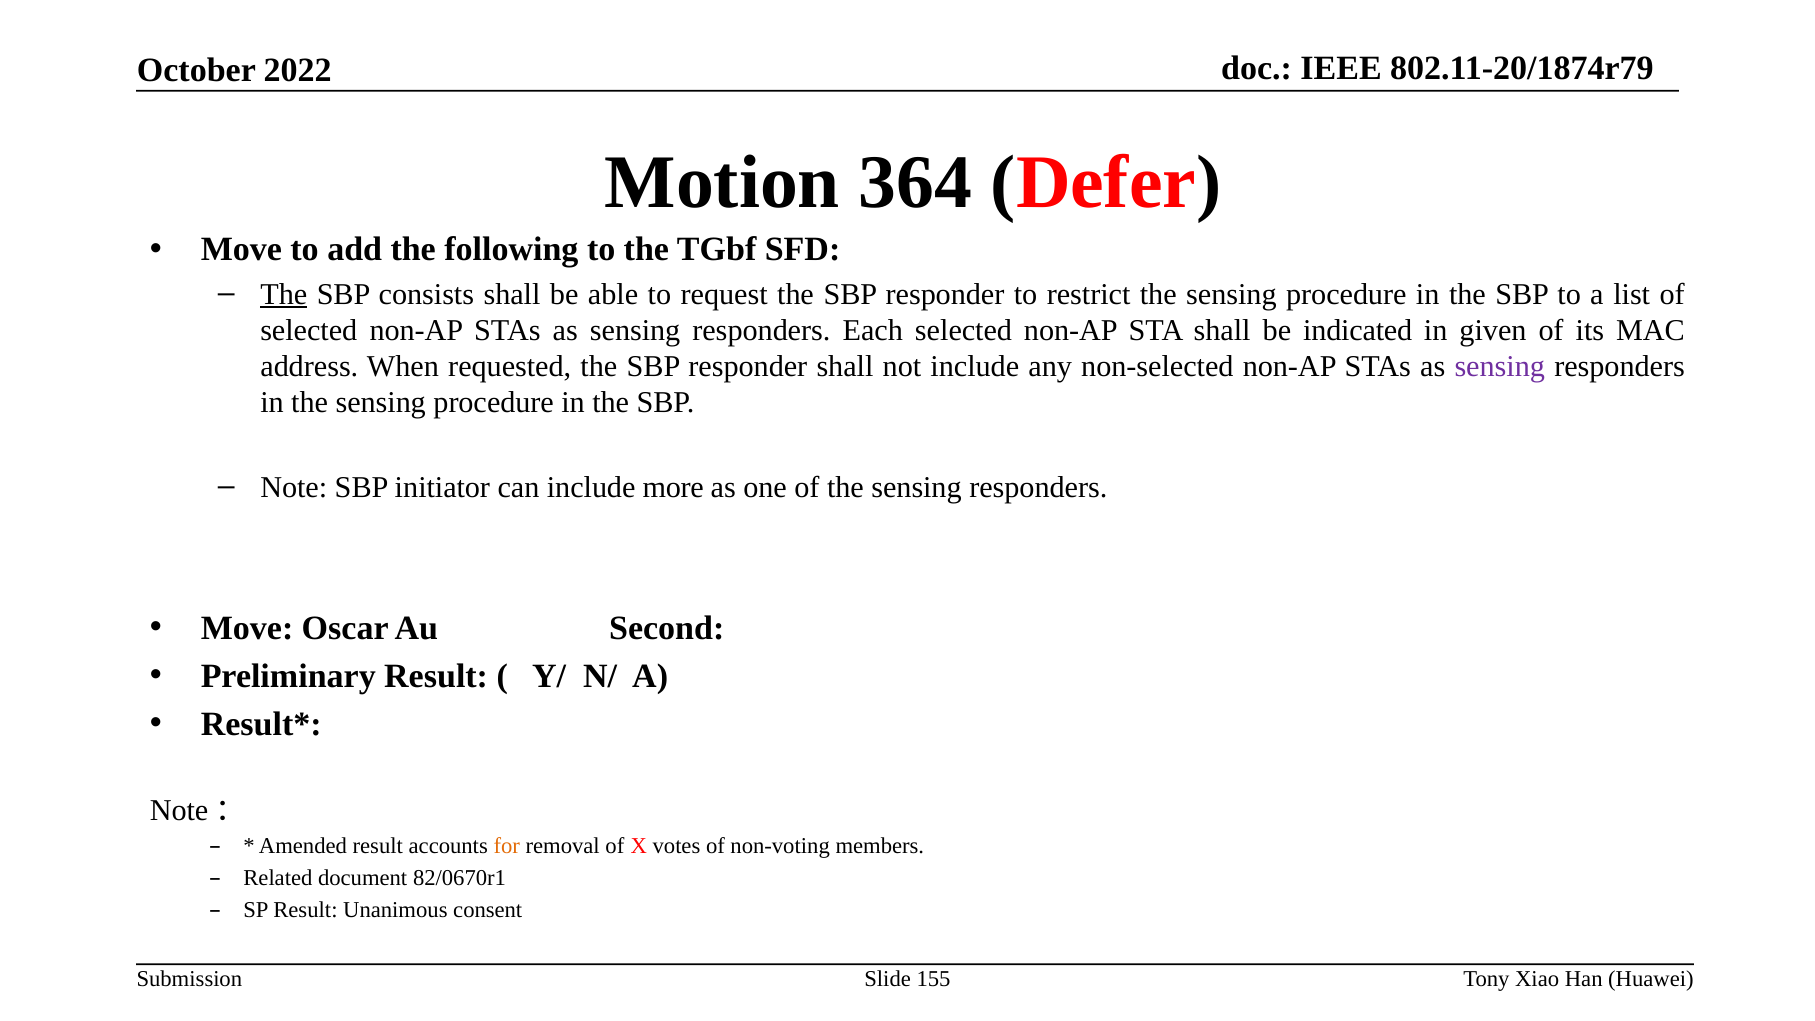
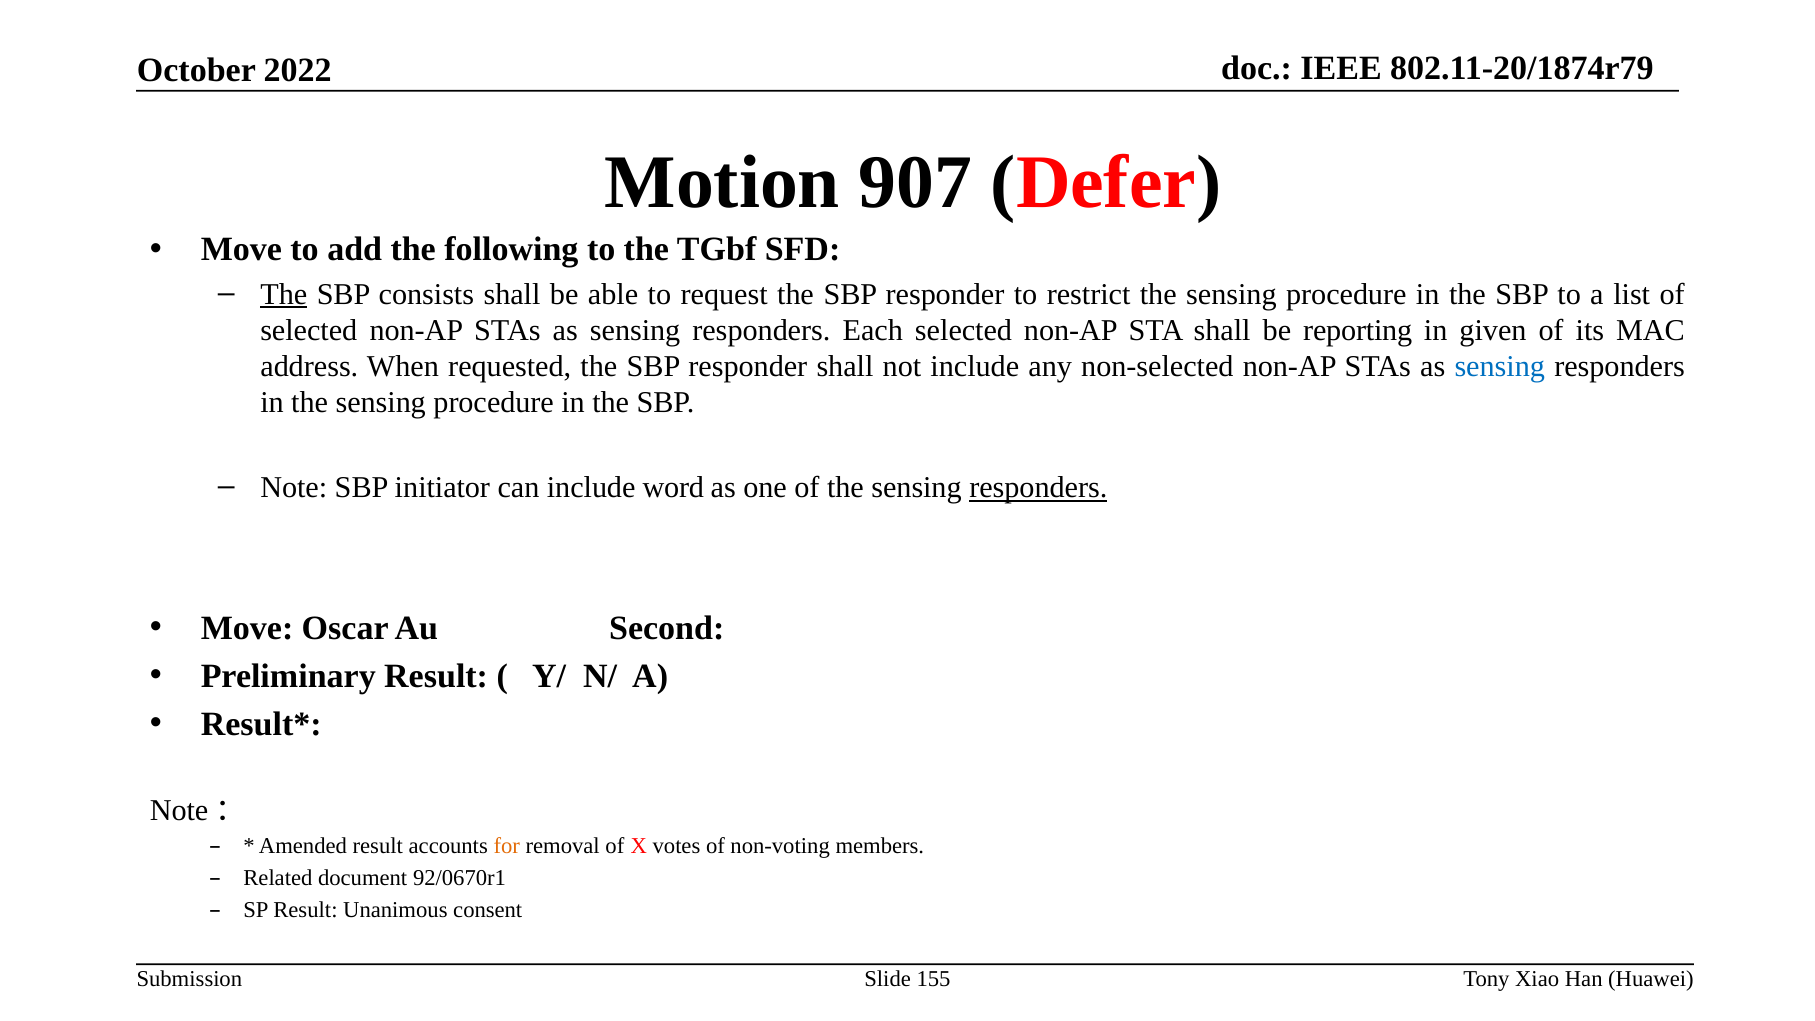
364: 364 -> 907
indicated: indicated -> reporting
sensing at (1500, 367) colour: purple -> blue
more: more -> word
responders at (1038, 488) underline: none -> present
82/0670r1: 82/0670r1 -> 92/0670r1
